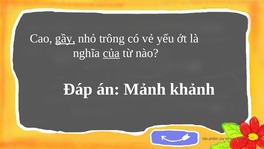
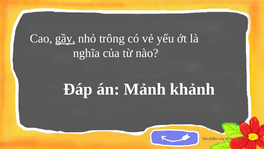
của underline: present -> none
